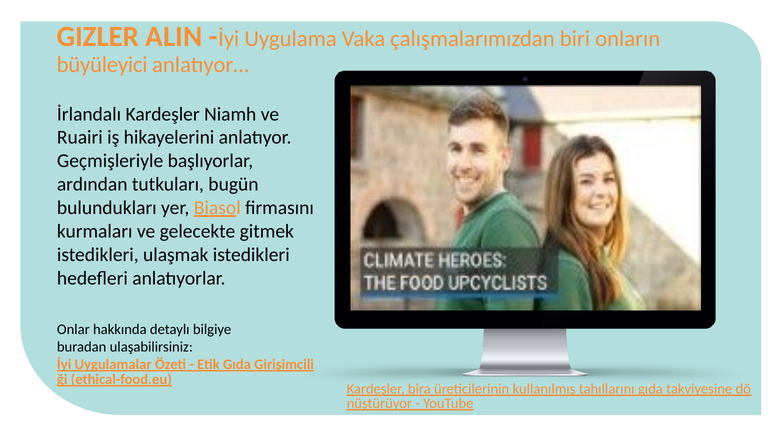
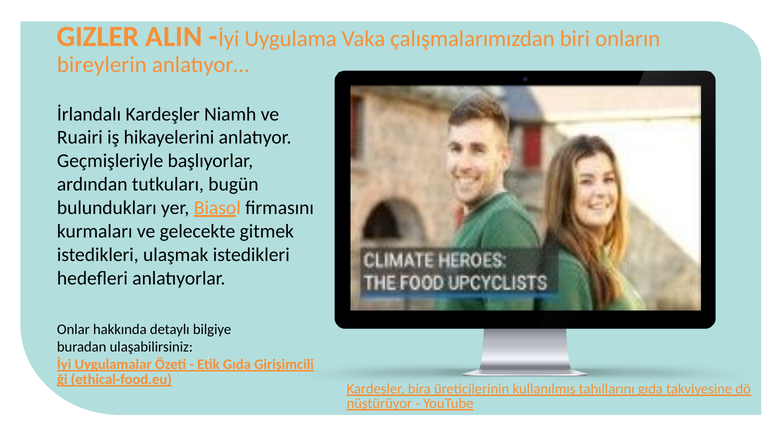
büyüleyici: büyüleyici -> bireylerin
